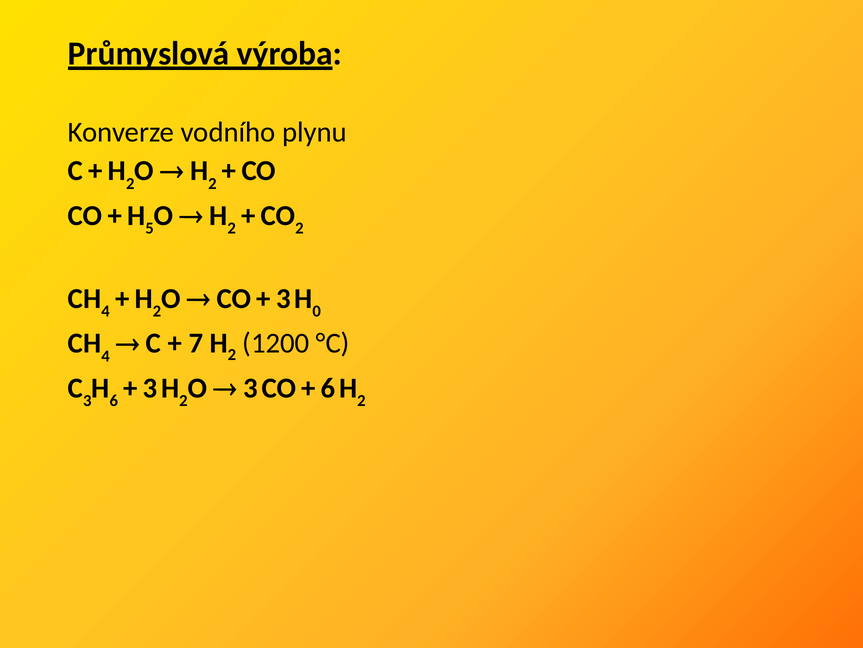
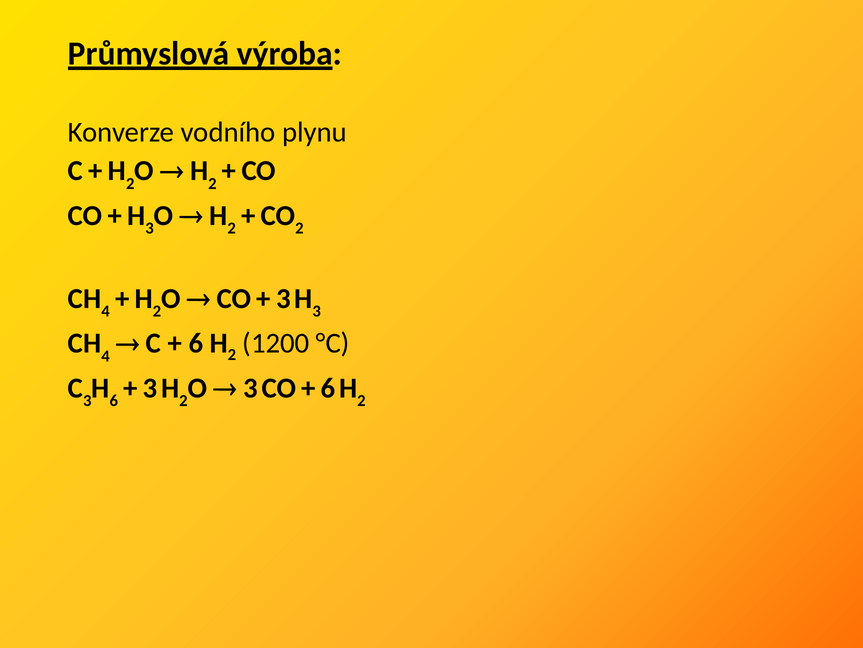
5 at (150, 228): 5 -> 3
0 at (317, 311): 0 -> 3
7 at (196, 343): 7 -> 6
